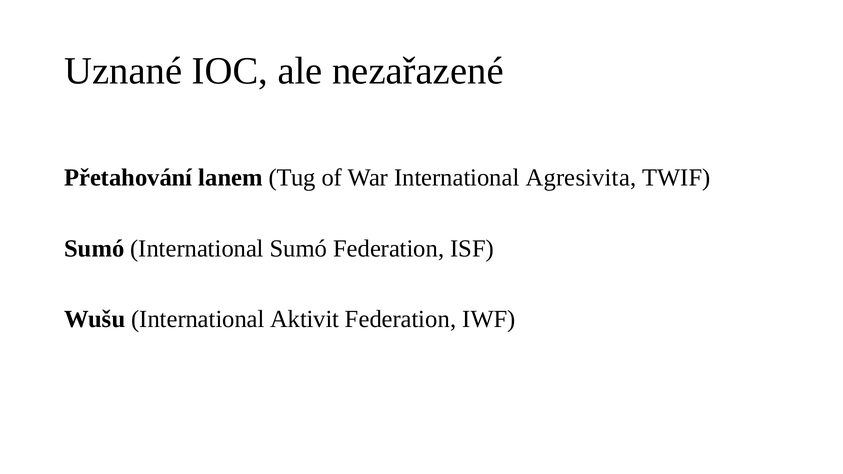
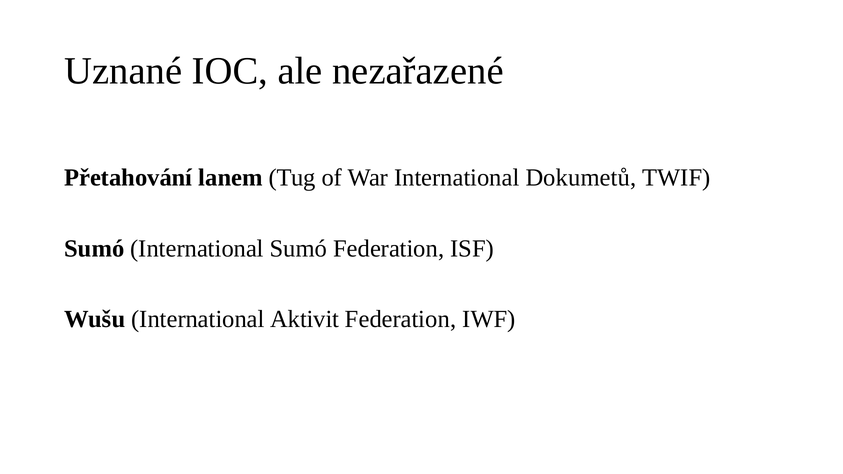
Agresivita: Agresivita -> Dokumetů
